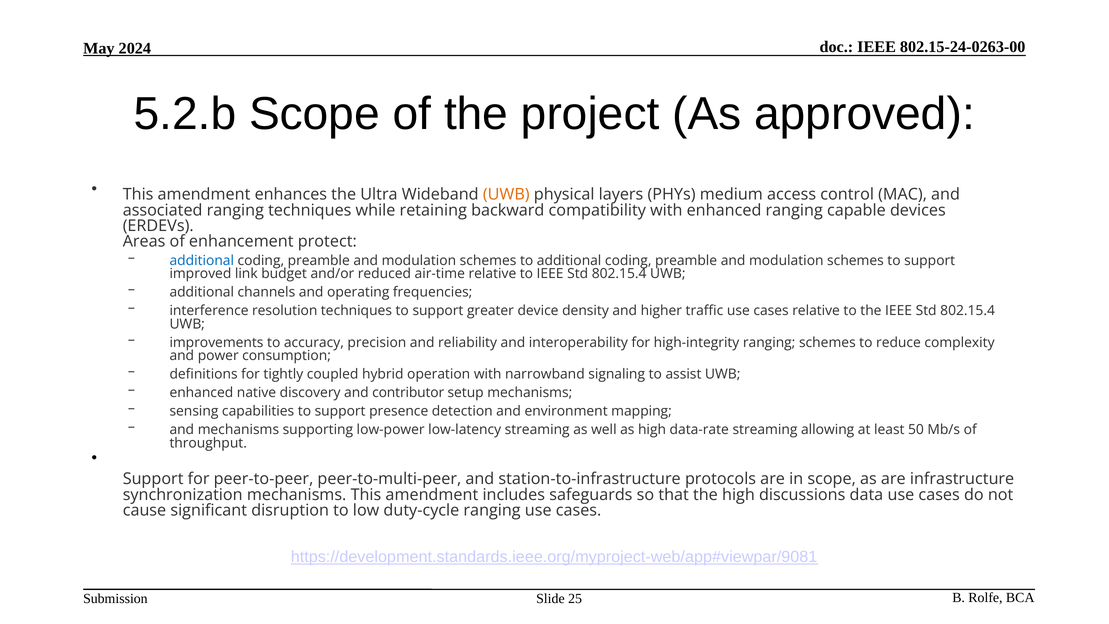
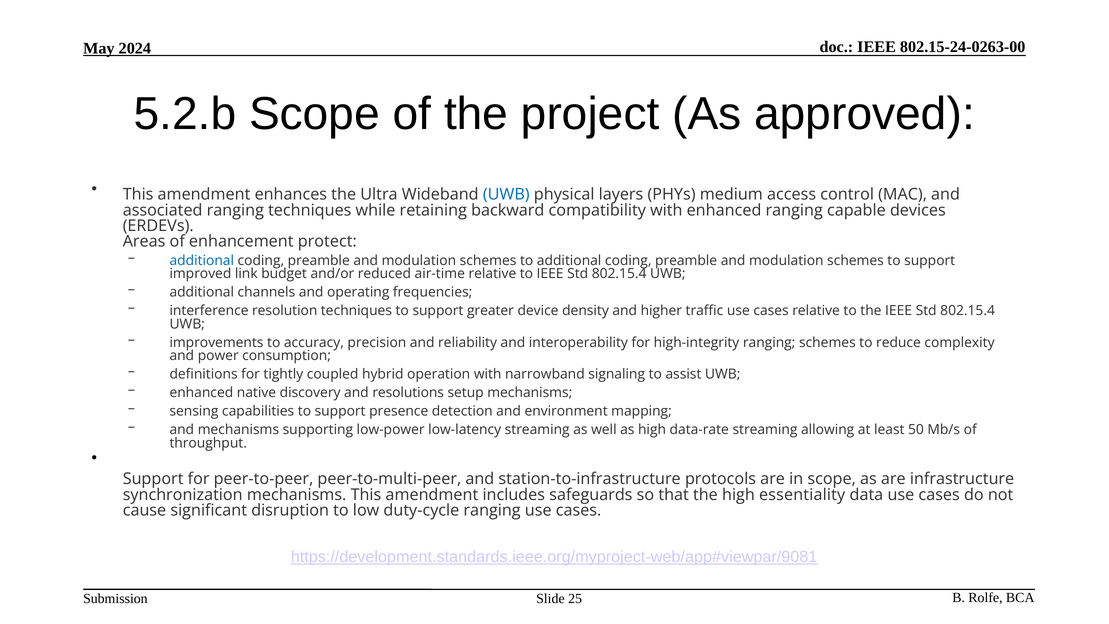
UWB at (506, 195) colour: orange -> blue
contributor: contributor -> resolutions
discussions: discussions -> essentiality
